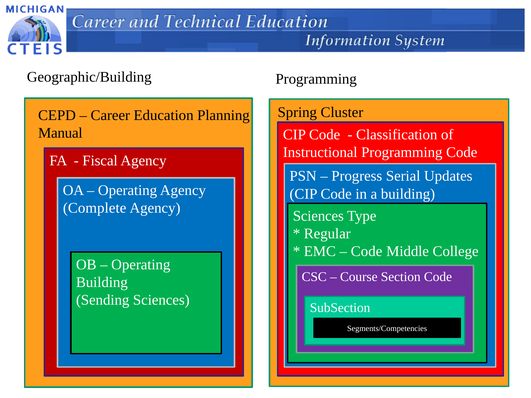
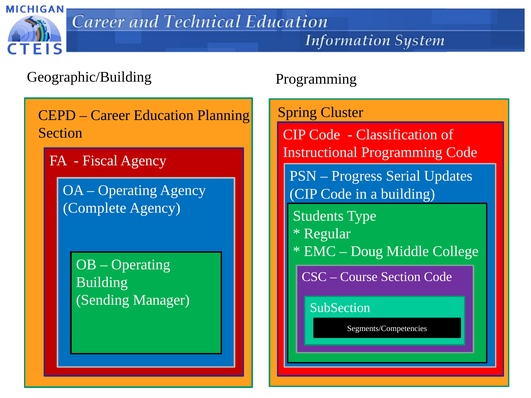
Manual at (60, 133): Manual -> Section
Sciences at (318, 216): Sciences -> Students
Code at (367, 251): Code -> Doug
Sending Sciences: Sciences -> Manager
